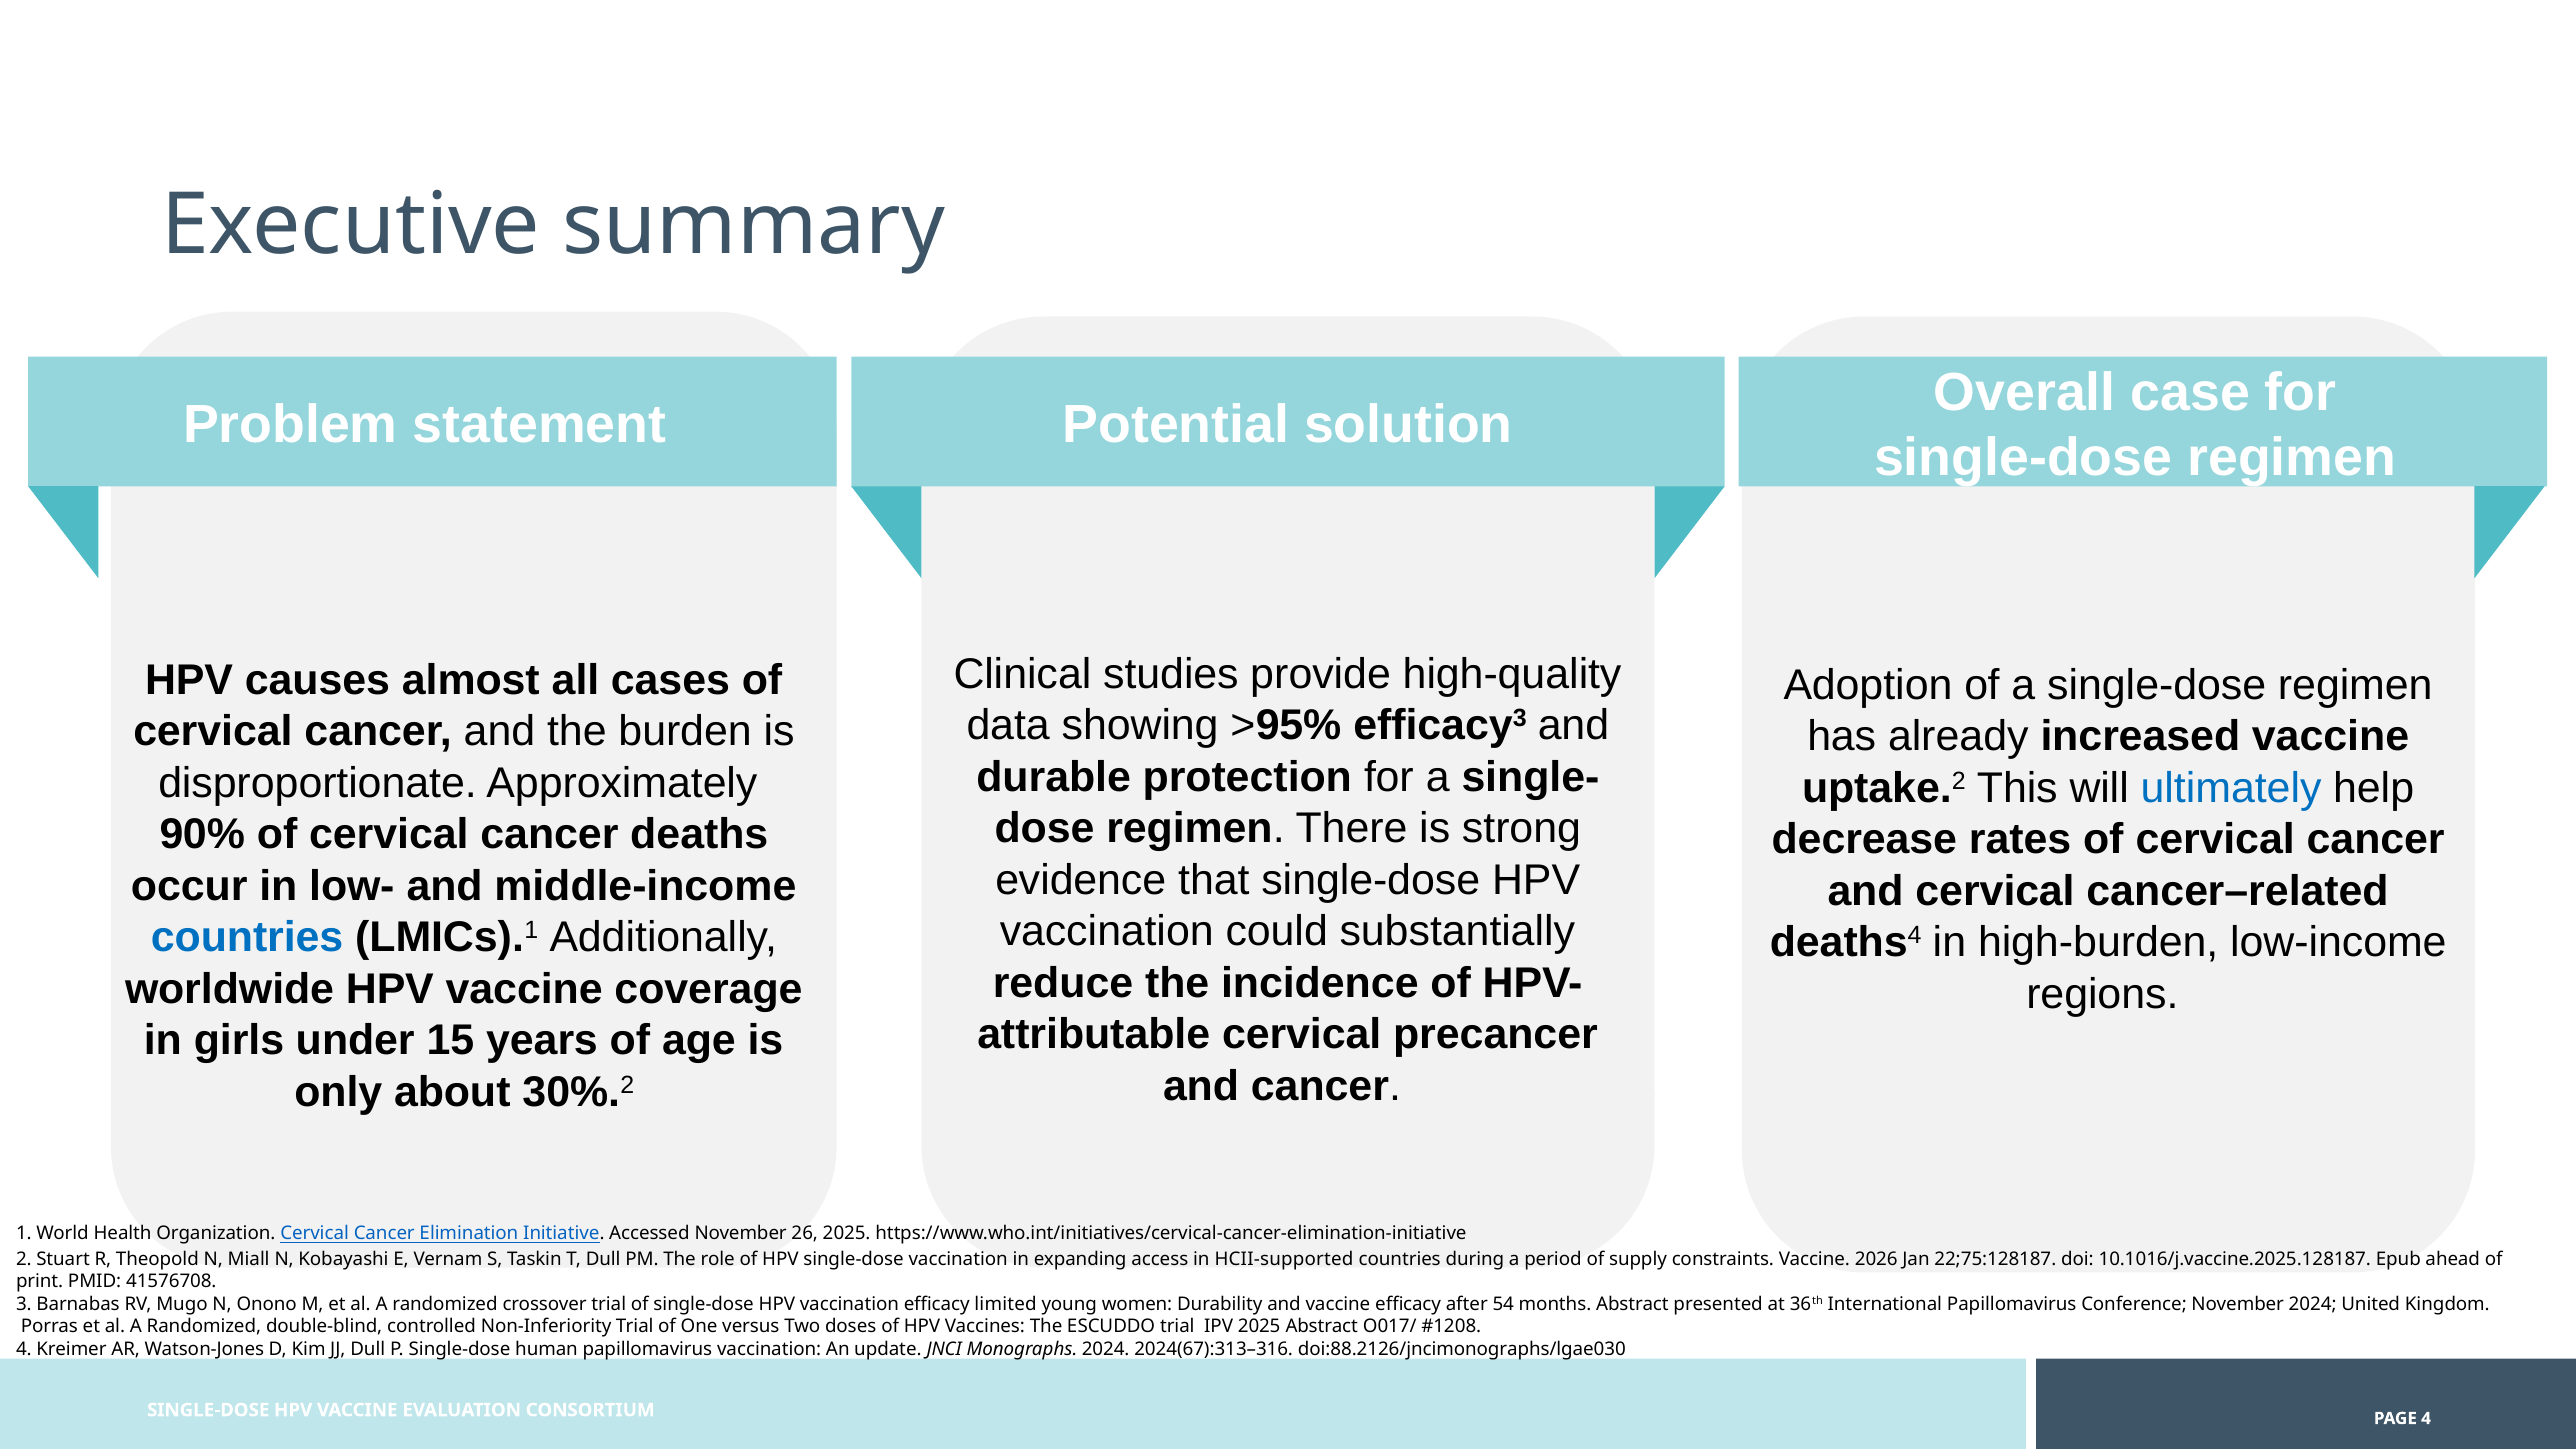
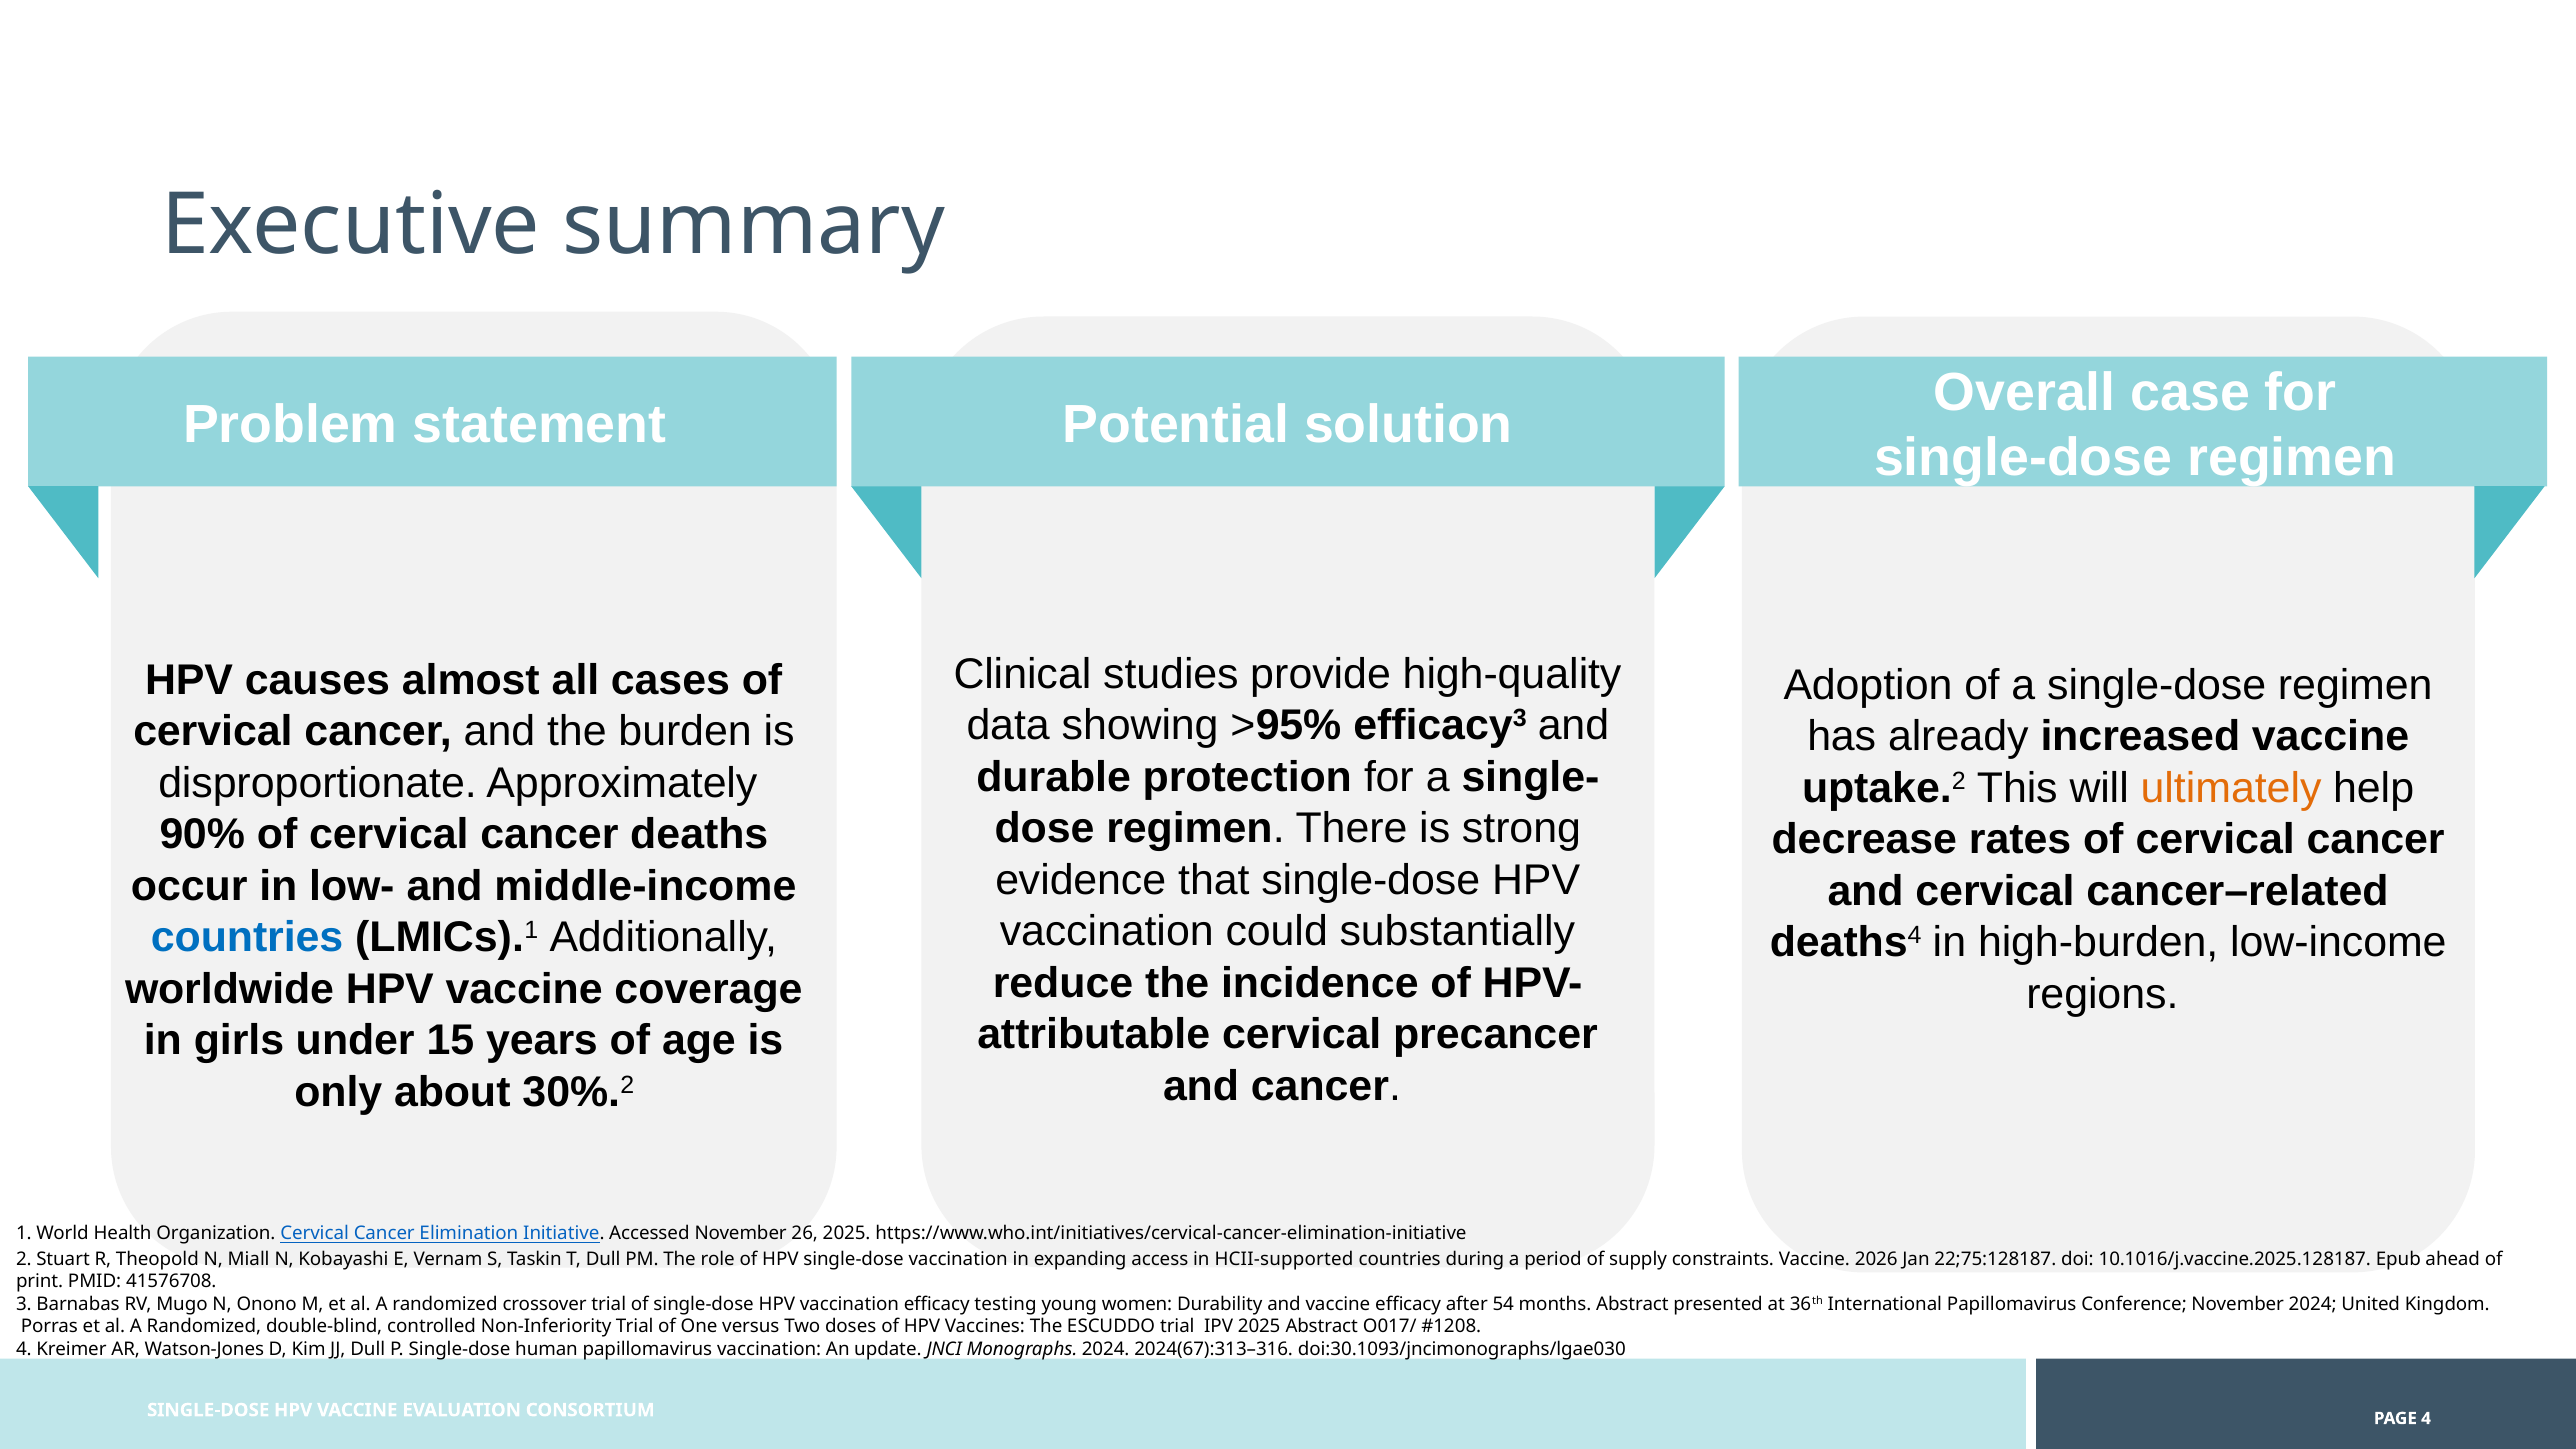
ultimately colour: blue -> orange
limited: limited -> testing
doi:88.2126/jncimonographs/lgae030: doi:88.2126/jncimonographs/lgae030 -> doi:30.1093/jncimonographs/lgae030
